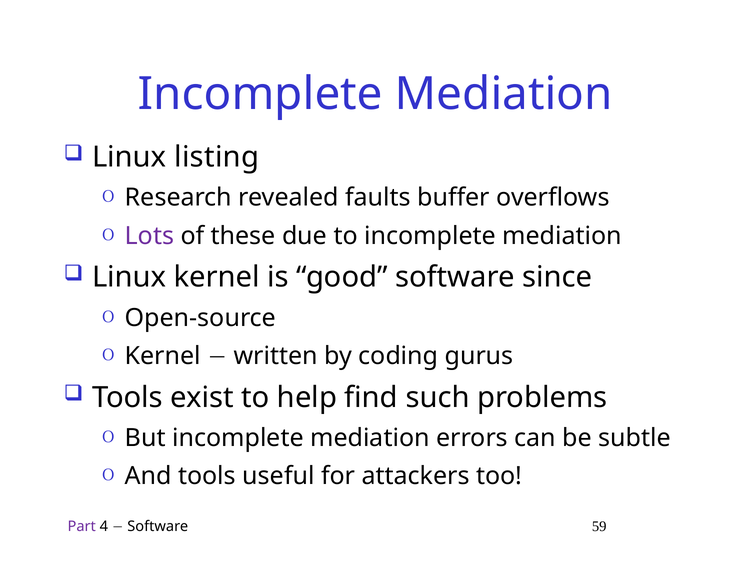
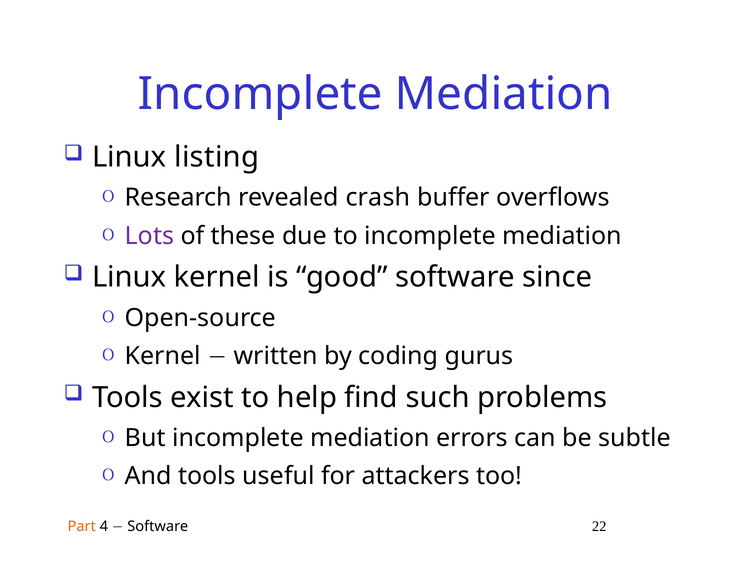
faults: faults -> crash
Part colour: purple -> orange
59: 59 -> 22
